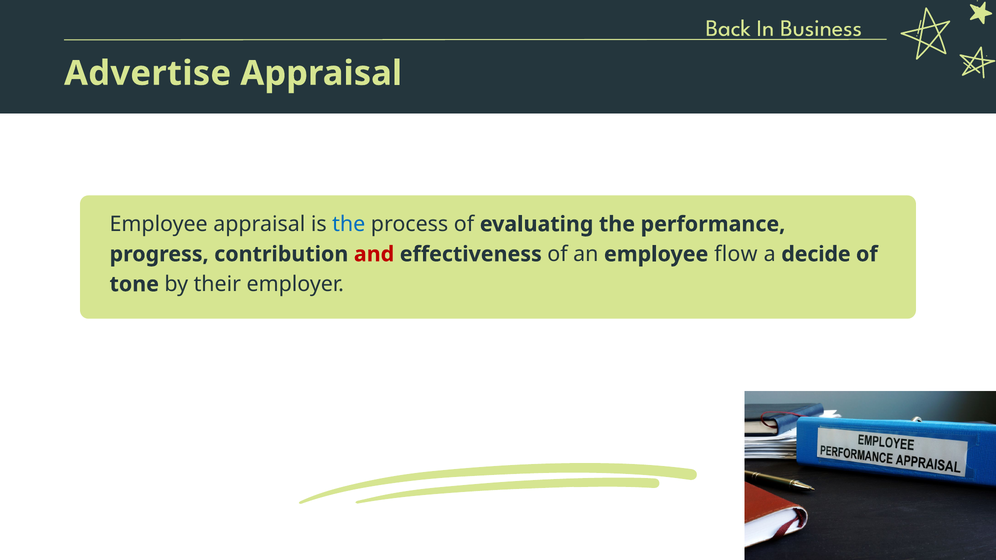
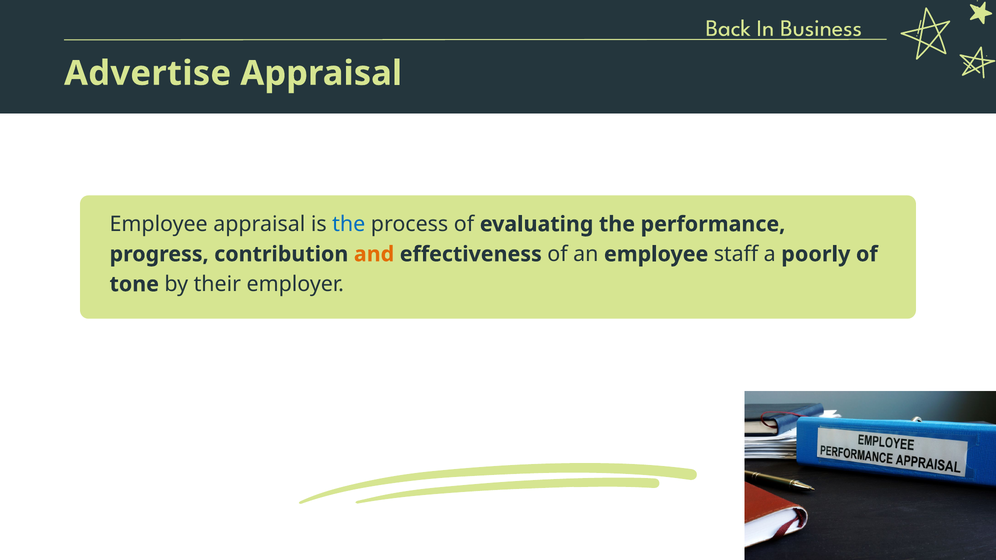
and colour: red -> orange
flow: flow -> staff
decide: decide -> poorly
